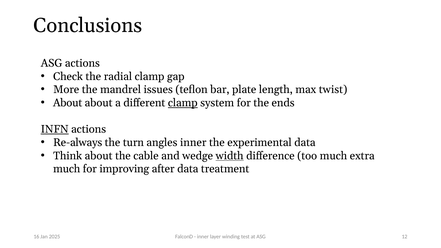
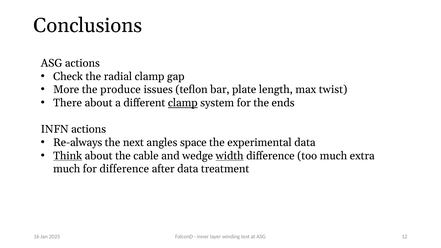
mandrel: mandrel -> produce
About at (68, 103): About -> There
INFN underline: present -> none
turn: turn -> next
angles inner: inner -> space
Think underline: none -> present
for improving: improving -> difference
